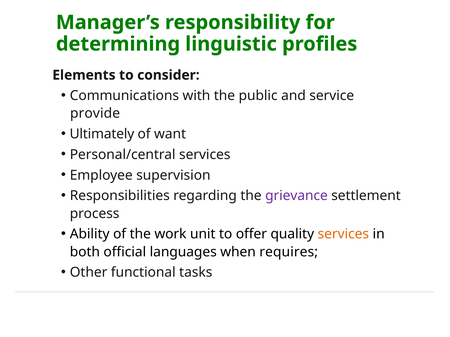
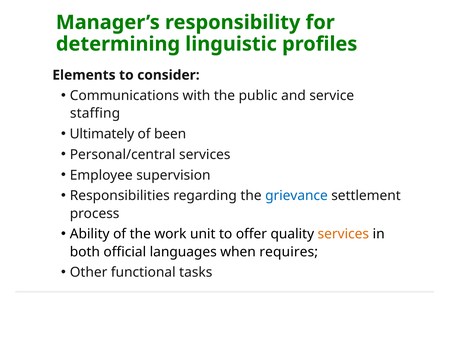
provide: provide -> staffing
want: want -> been
grievance colour: purple -> blue
